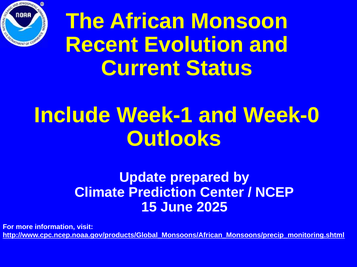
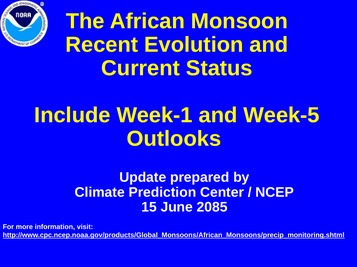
Week-0: Week-0 -> Week-5
2025: 2025 -> 2085
